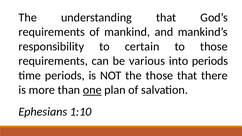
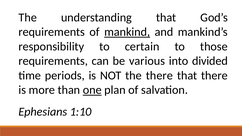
mankind underline: none -> present
into periods: periods -> divided
the those: those -> there
